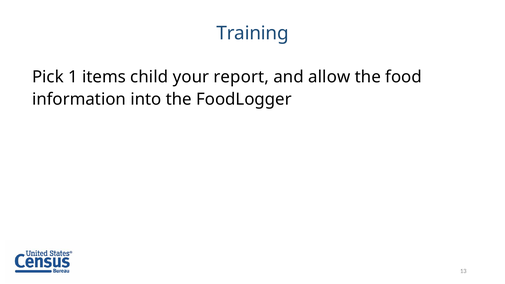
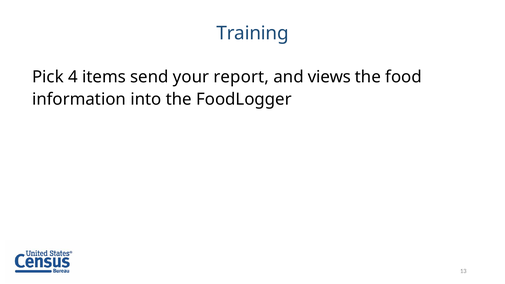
1: 1 -> 4
child: child -> send
allow: allow -> views
